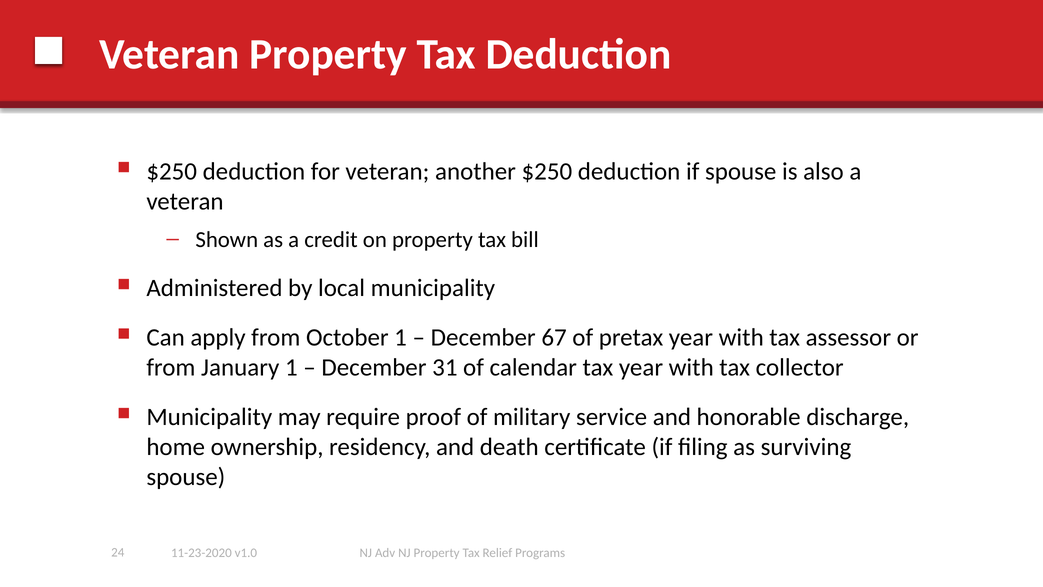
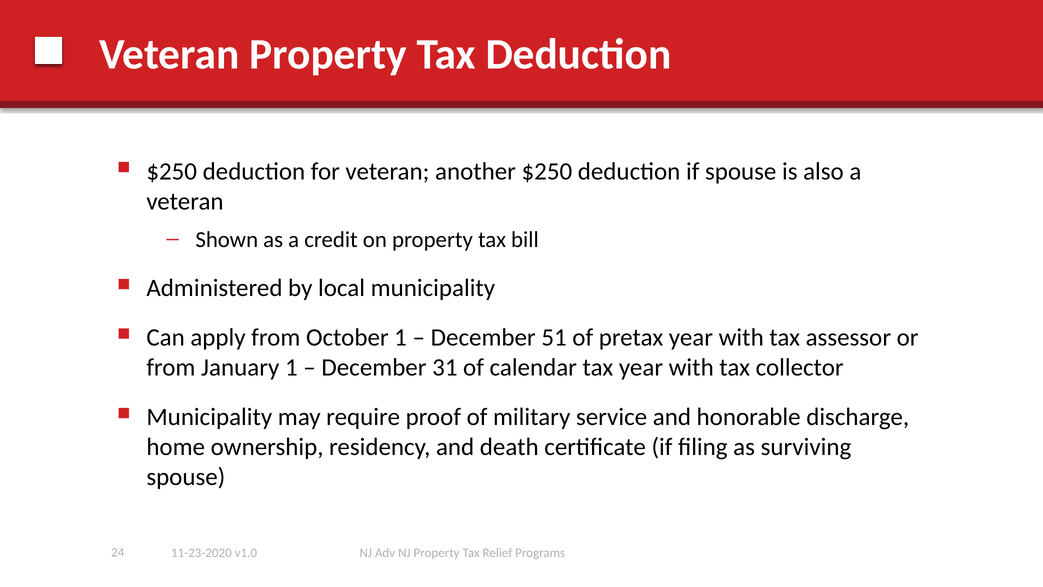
67: 67 -> 51
